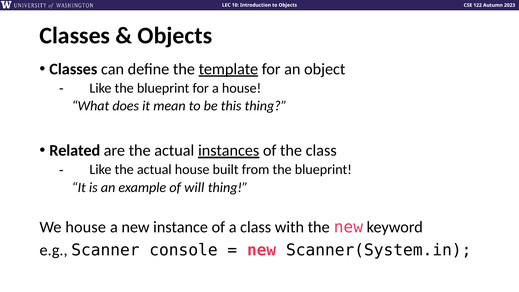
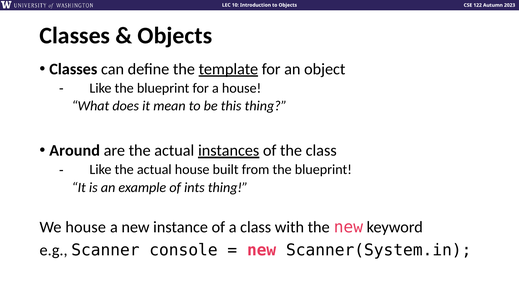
Related: Related -> Around
will: will -> ints
